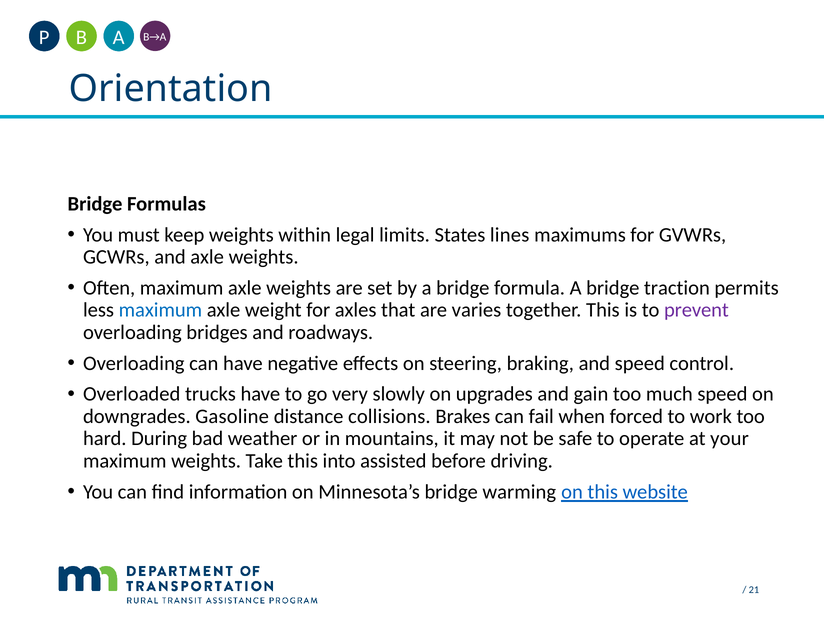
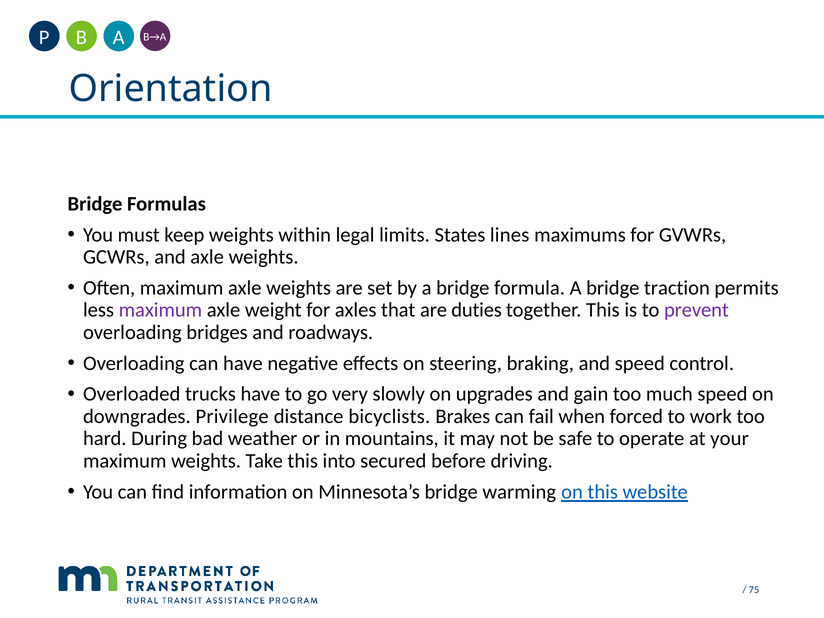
maximum at (160, 310) colour: blue -> purple
varies: varies -> duties
Gasoline: Gasoline -> Privilege
collisions: collisions -> bicyclists
assisted: assisted -> secured
21: 21 -> 75
